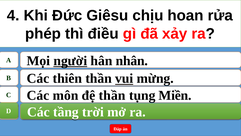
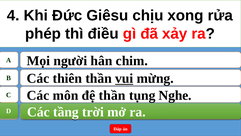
hoan: hoan -> xong
người underline: present -> none
nhân: nhân -> chim
Miền: Miền -> Nghe
